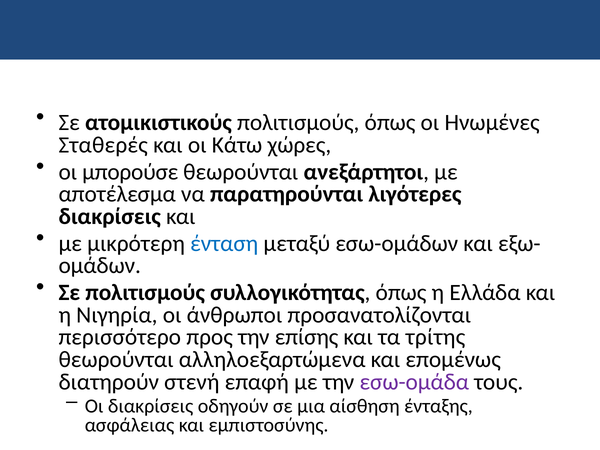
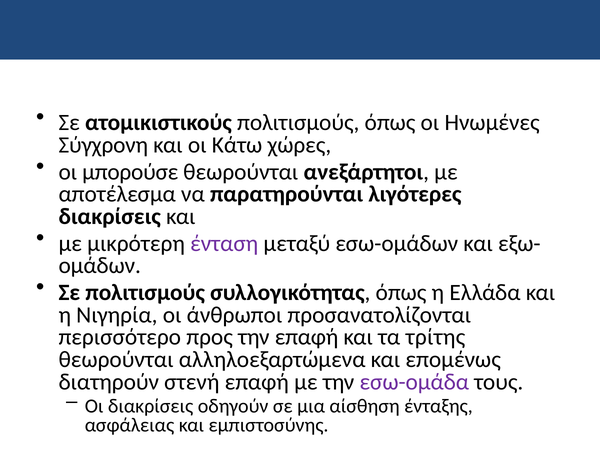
Σταθερές: Σταθερές -> Σύγχρονη
ένταση colour: blue -> purple
την επίσης: επίσης -> επαφή
